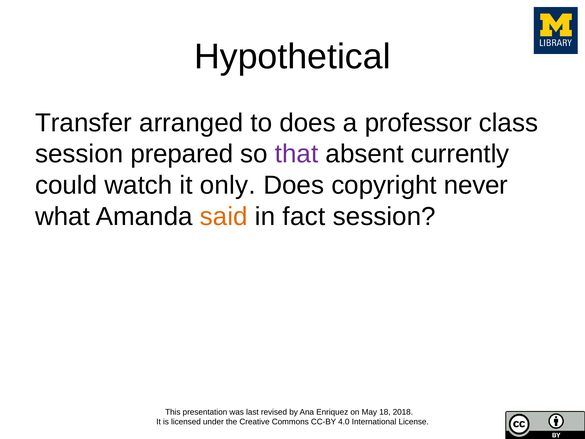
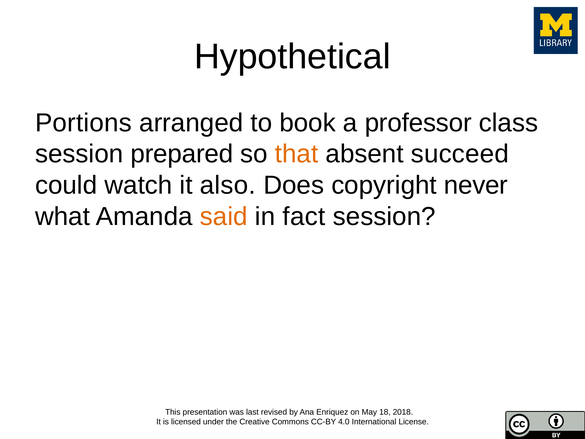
Transfer: Transfer -> Portions
to does: does -> book
that colour: purple -> orange
currently: currently -> succeed
only: only -> also
